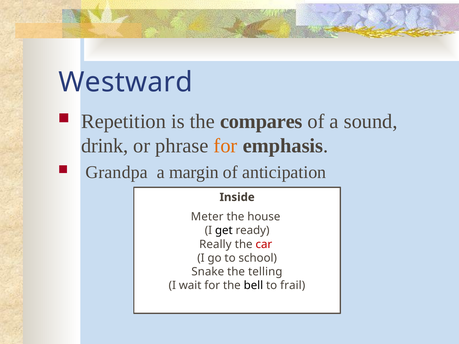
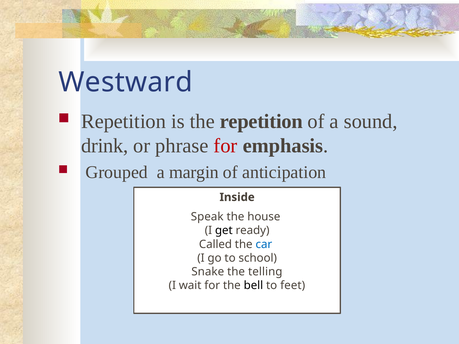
the compares: compares -> repetition
for at (225, 146) colour: orange -> red
Grandpa: Grandpa -> Grouped
Meter: Meter -> Speak
Really: Really -> Called
car colour: red -> blue
frail: frail -> feet
